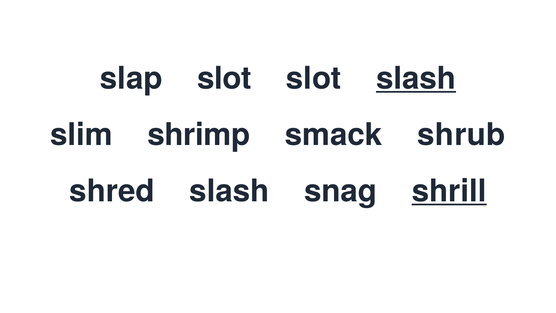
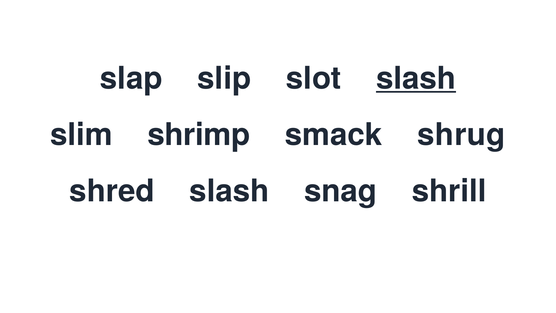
slap slot: slot -> slip
shrub: shrub -> shrug
shrill underline: present -> none
